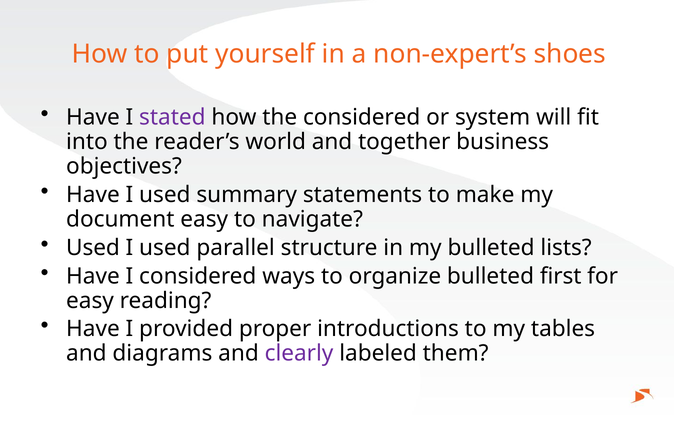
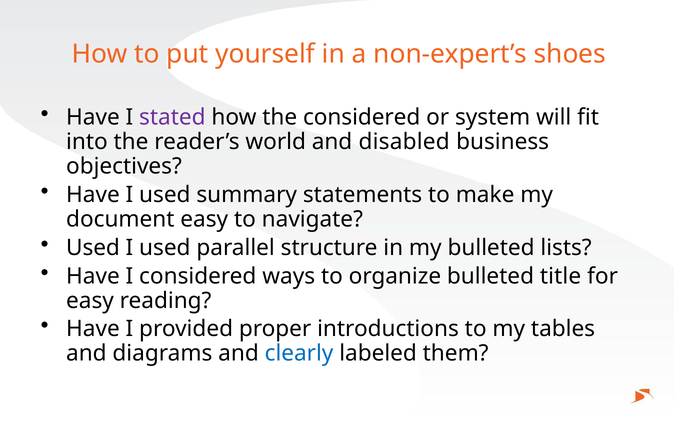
together: together -> disabled
first: first -> title
clearly colour: purple -> blue
